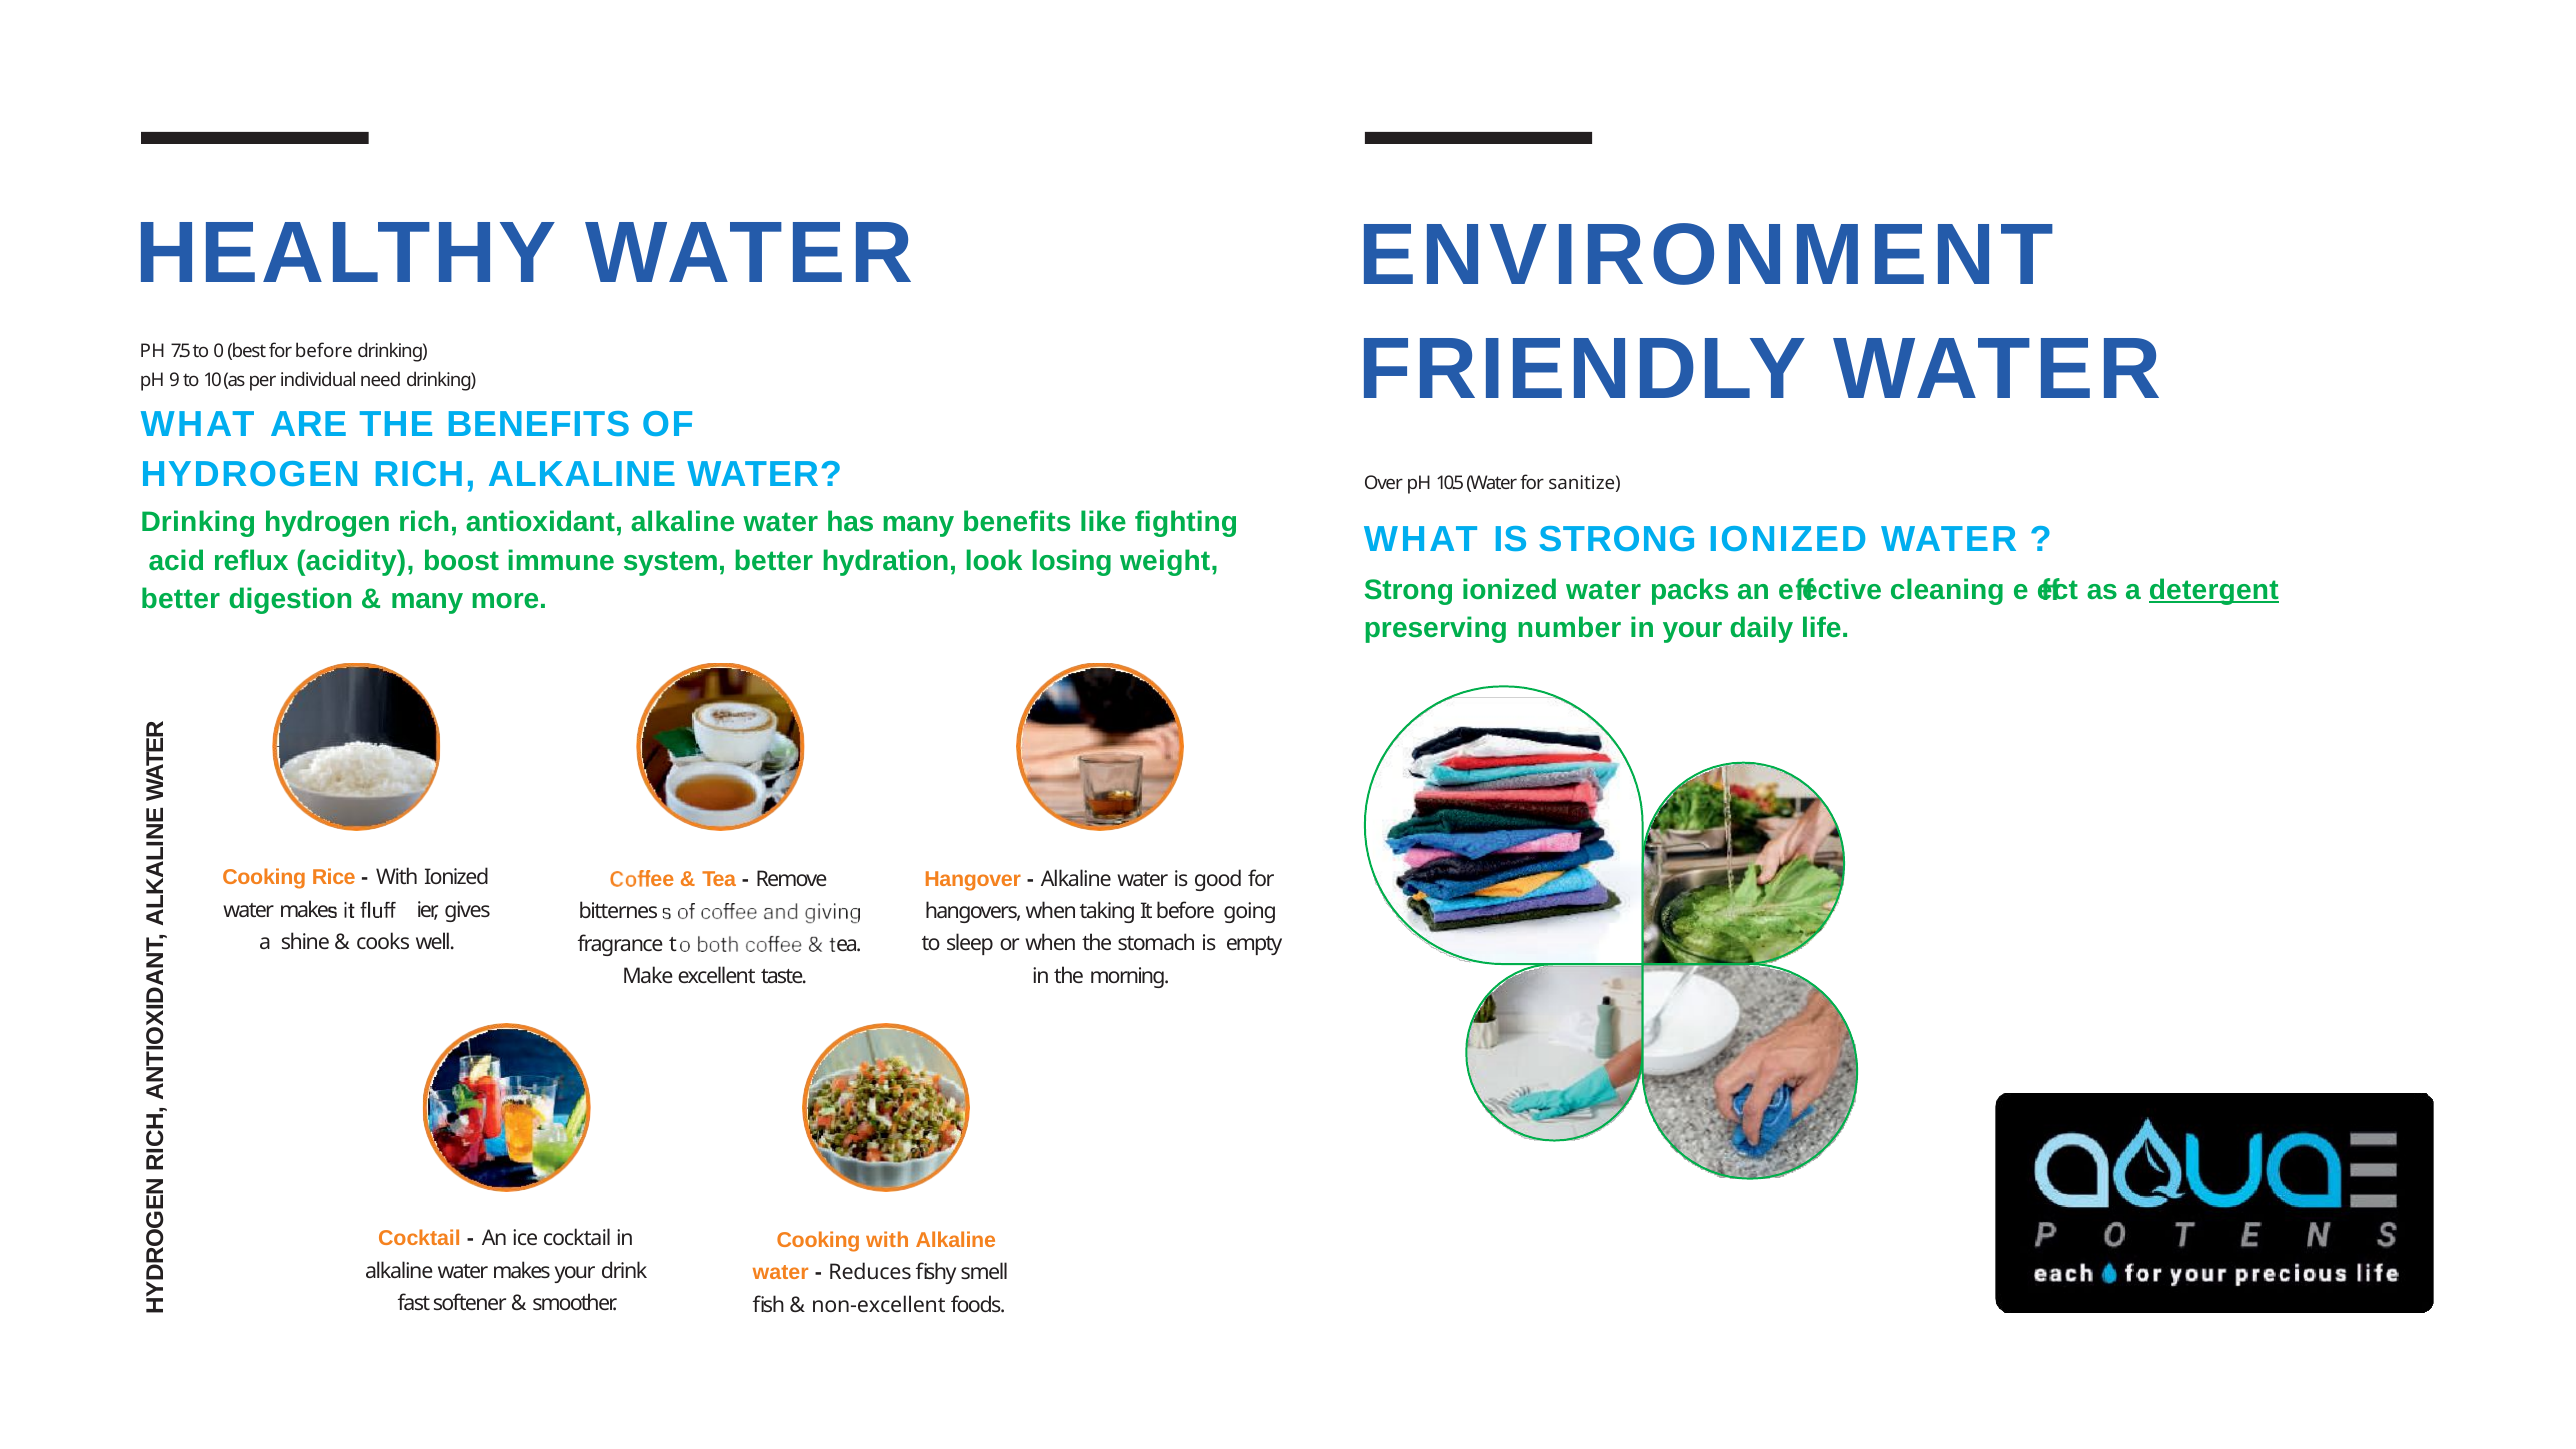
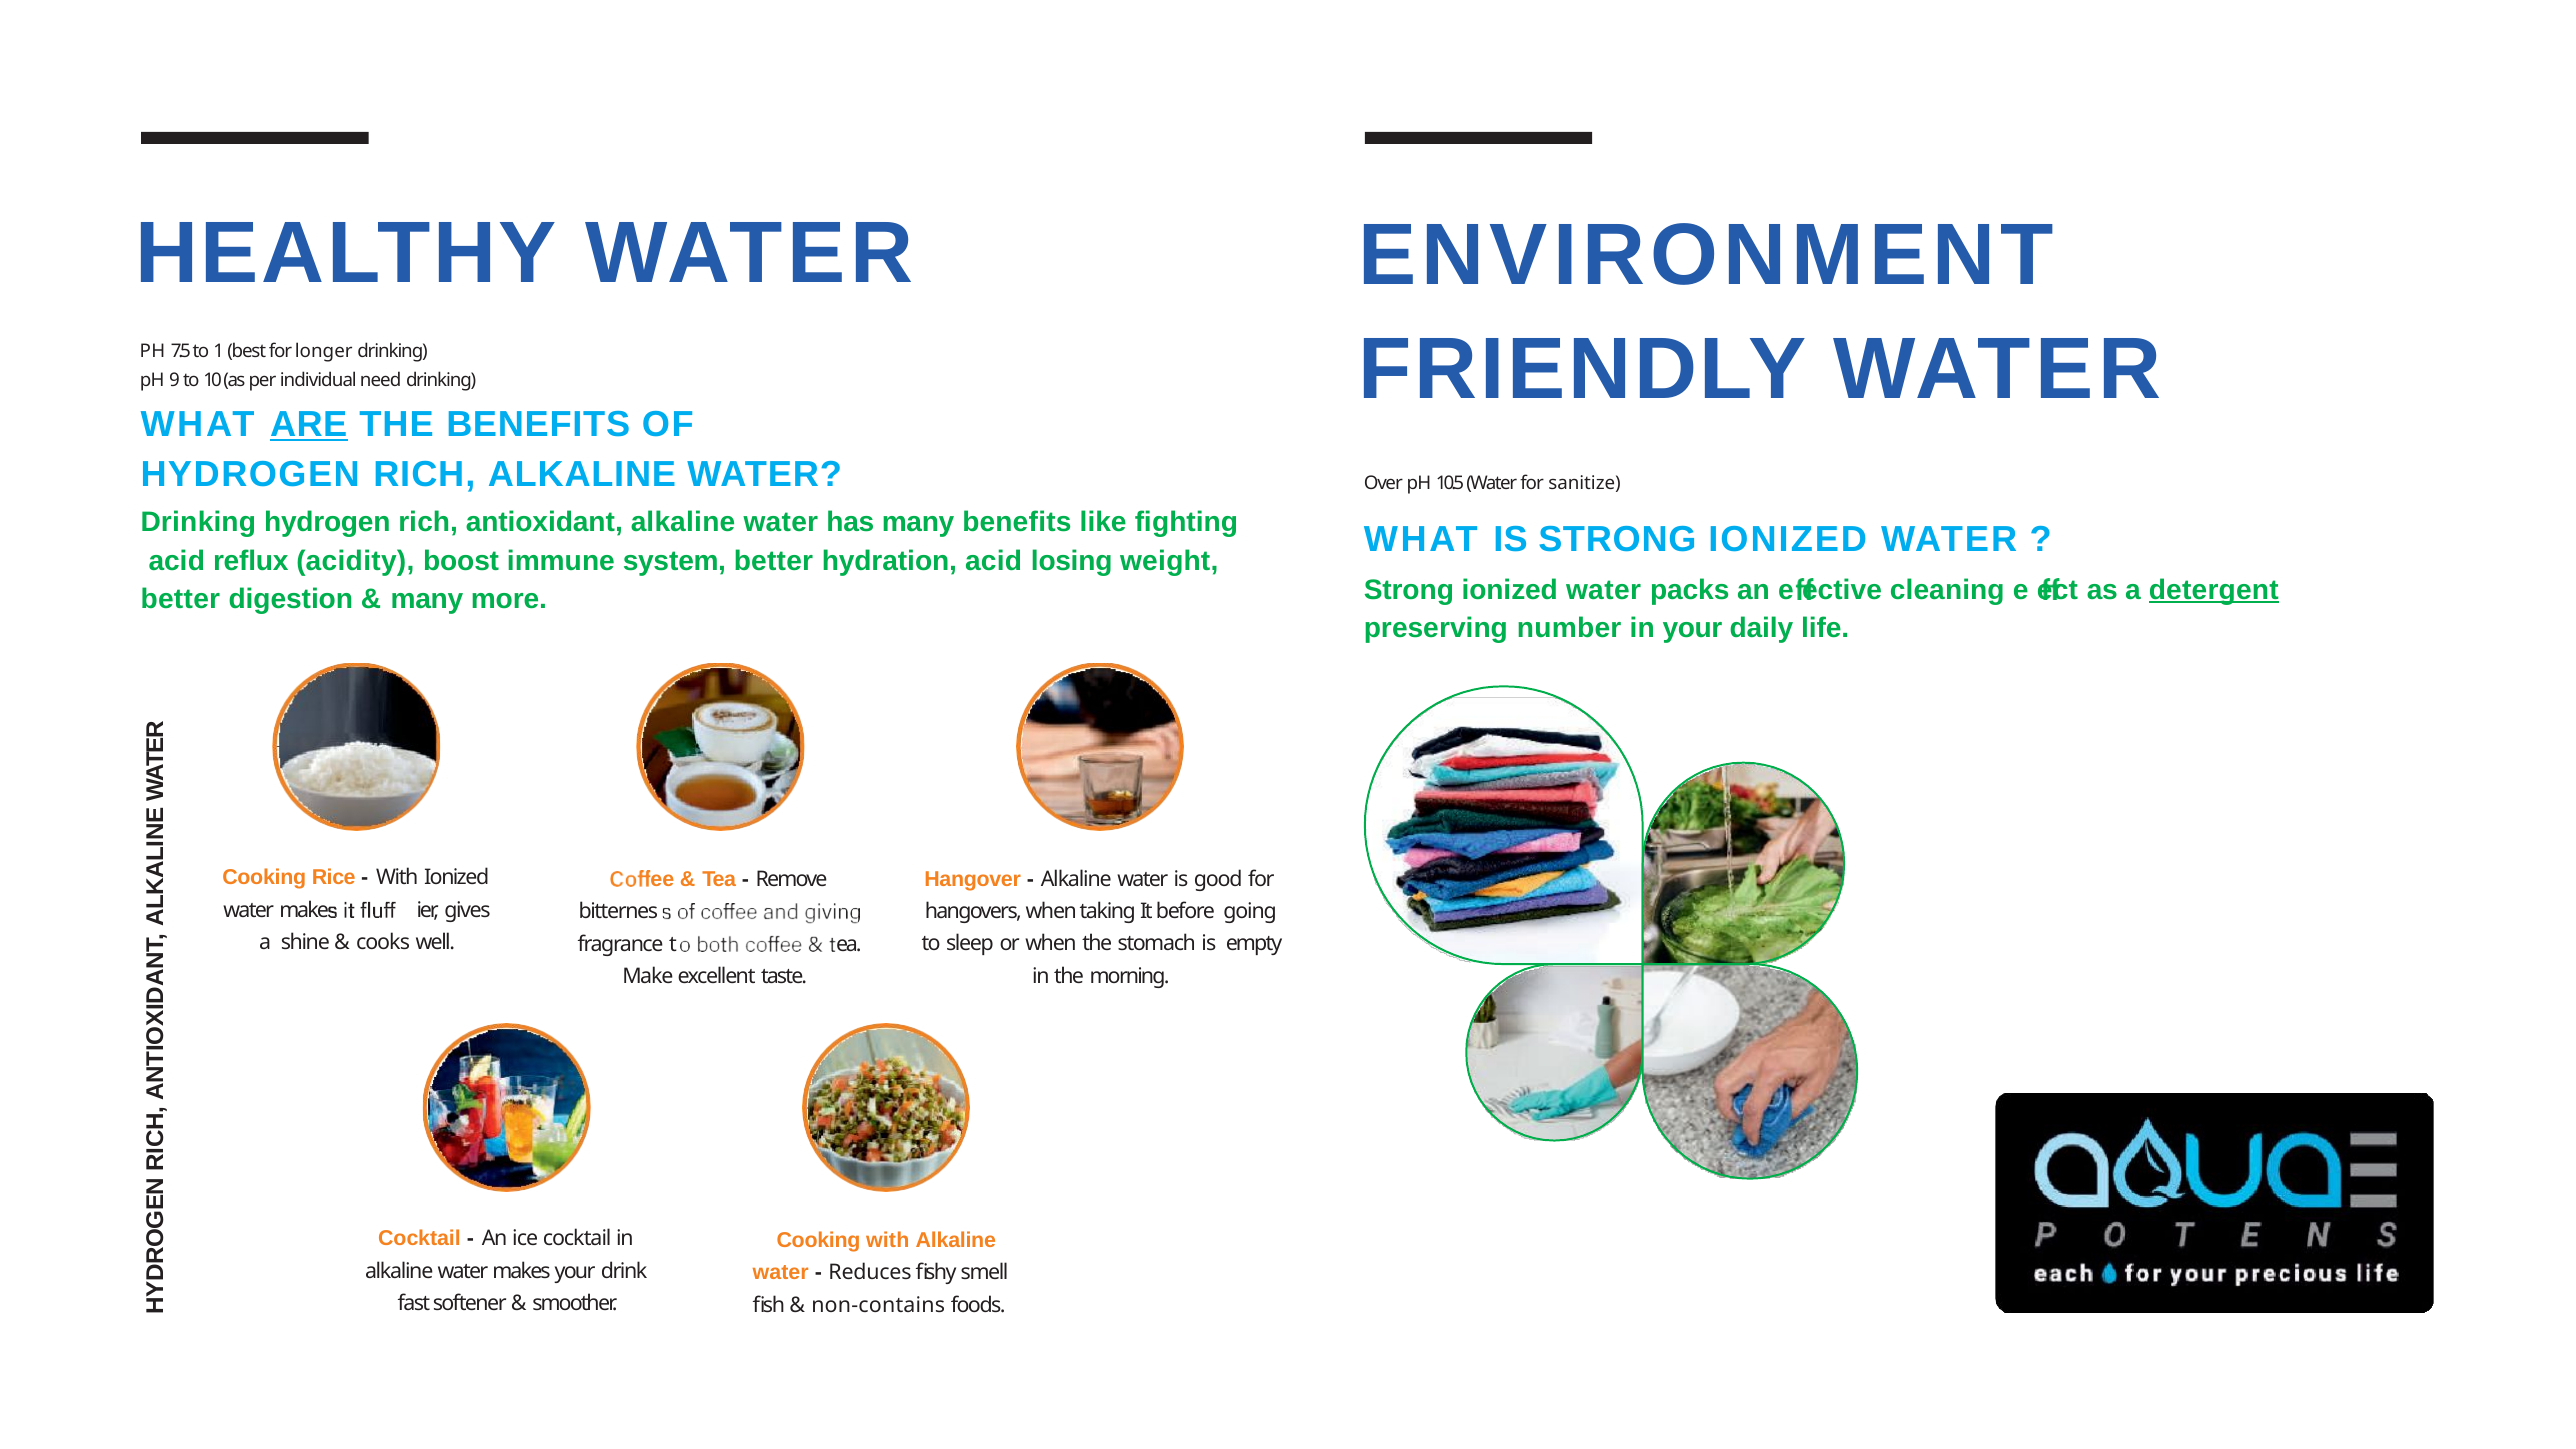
0: 0 -> 1
for before: before -> longer
ARE underline: none -> present
hydration look: look -> acid
non-excellent: non-excellent -> non-contains
